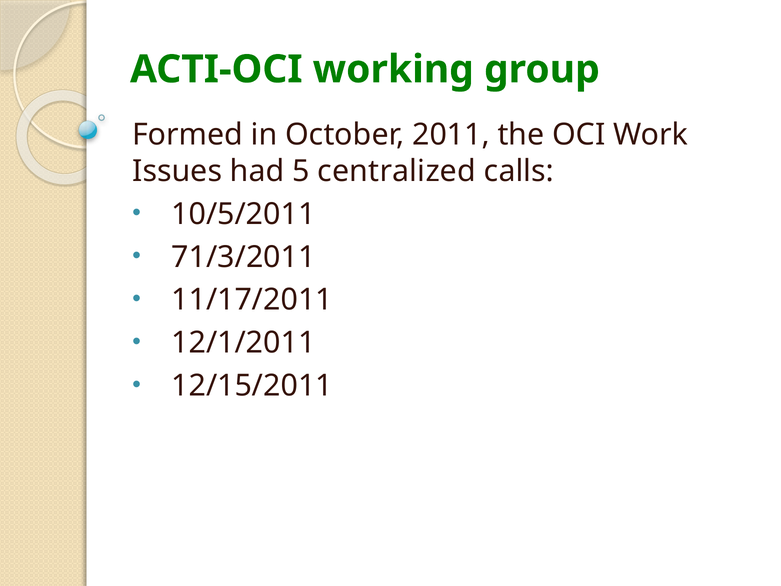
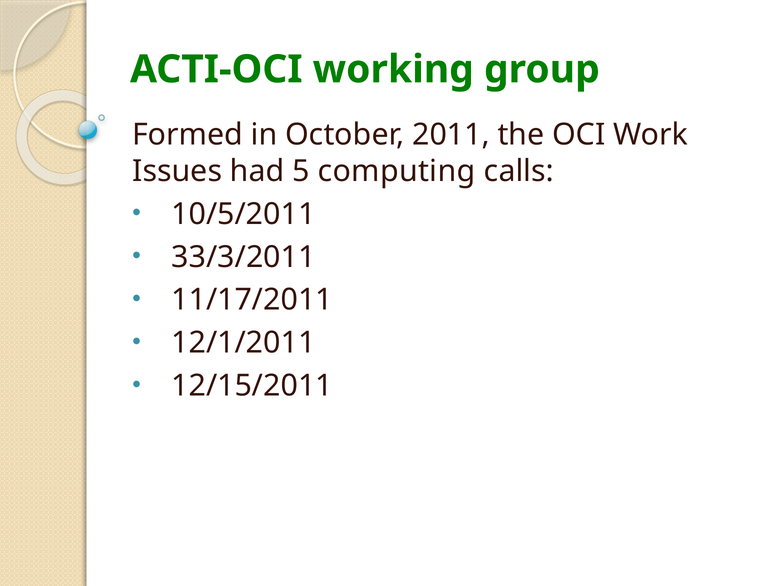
centralized: centralized -> computing
71/3/2011: 71/3/2011 -> 33/3/2011
